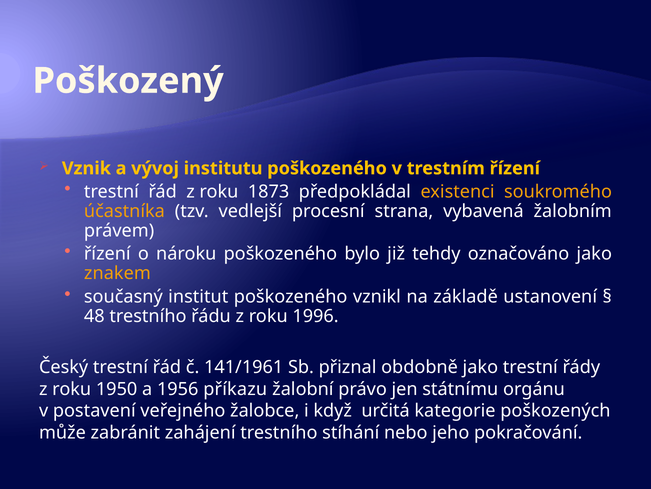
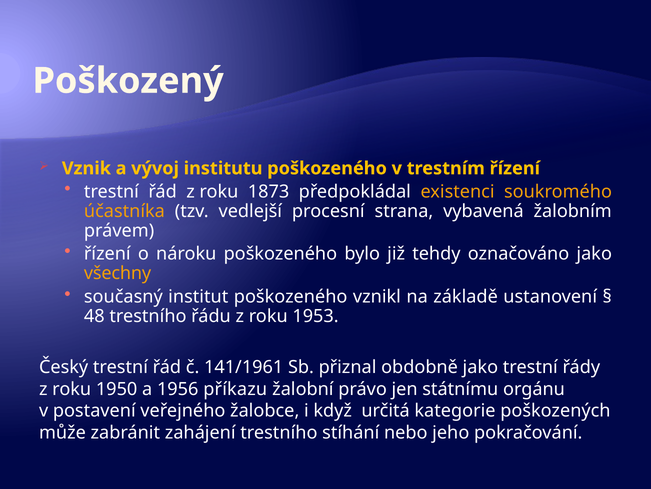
znakem: znakem -> všechny
1996: 1996 -> 1953
